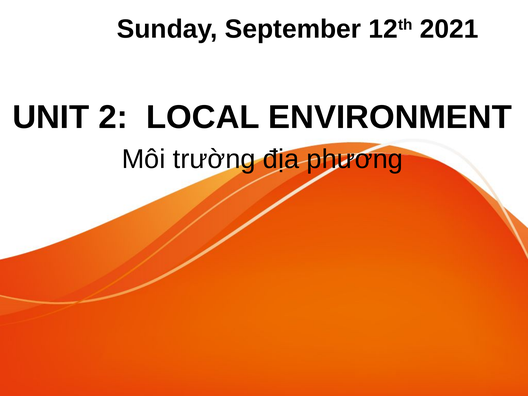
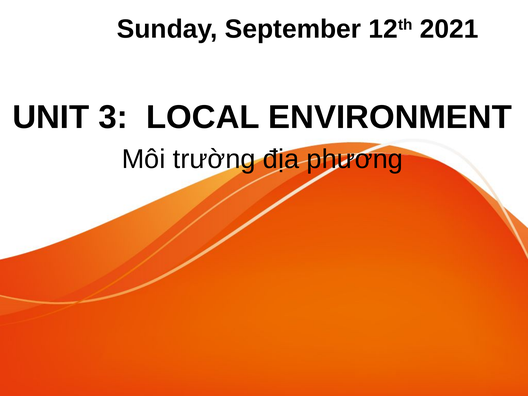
2: 2 -> 3
